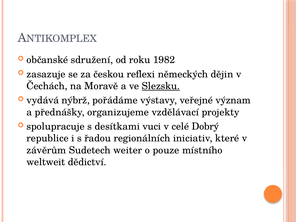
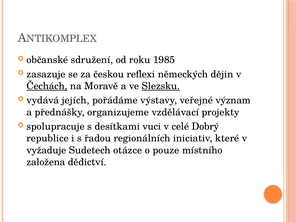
1982: 1982 -> 1985
Čechách underline: none -> present
nýbrž: nýbrž -> jejích
závěrům: závěrům -> vyžaduje
weiter: weiter -> otázce
weltweit: weltweit -> založena
